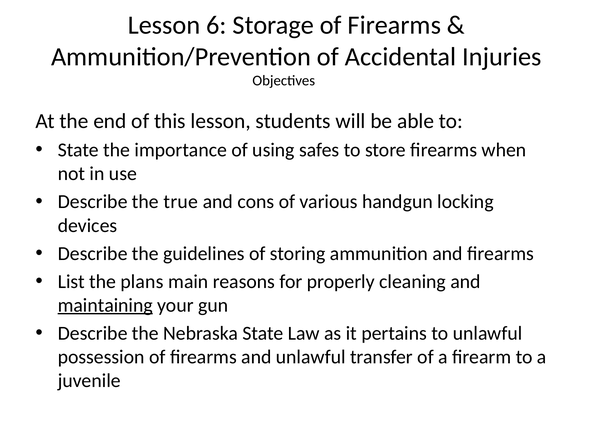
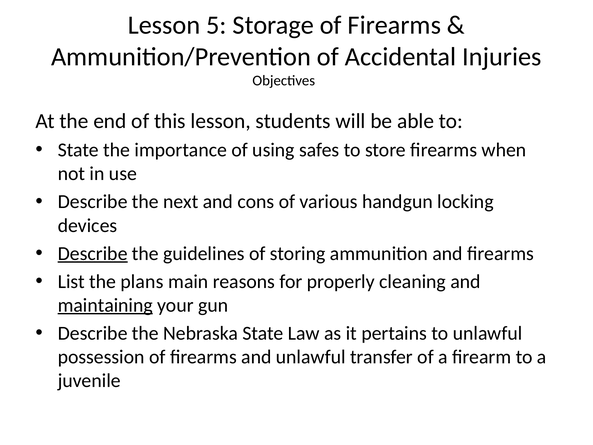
6: 6 -> 5
true: true -> next
Describe at (93, 253) underline: none -> present
